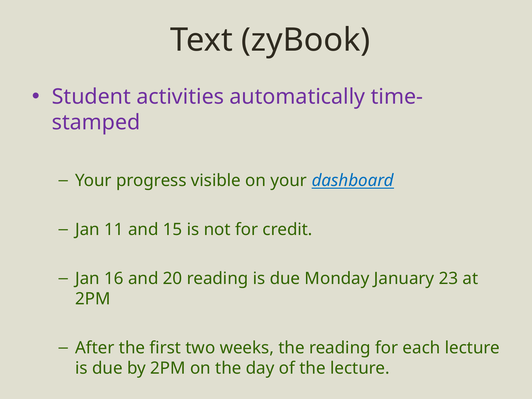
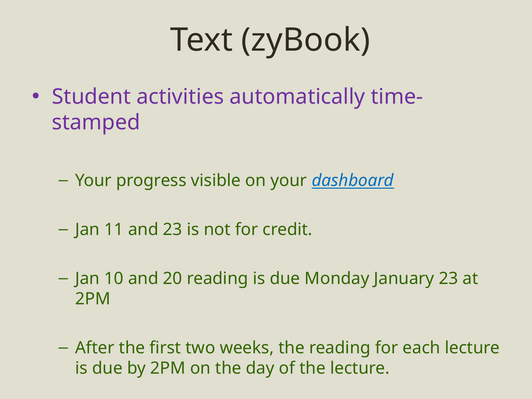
and 15: 15 -> 23
16: 16 -> 10
